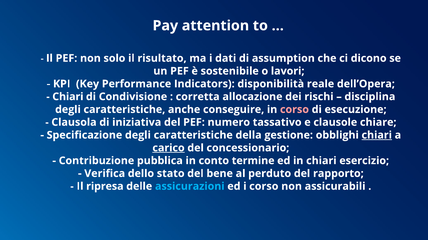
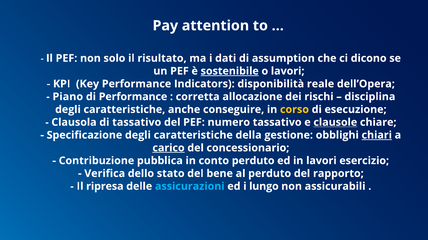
sostenibile underline: none -> present
Chiari at (68, 97): Chiari -> Piano
di Condivisione: Condivisione -> Performance
corso at (294, 110) colour: pink -> yellow
di iniziativa: iniziativa -> tassativo
clausole underline: none -> present
conto termine: termine -> perduto
in chiari: chiari -> lavori
i corso: corso -> lungo
